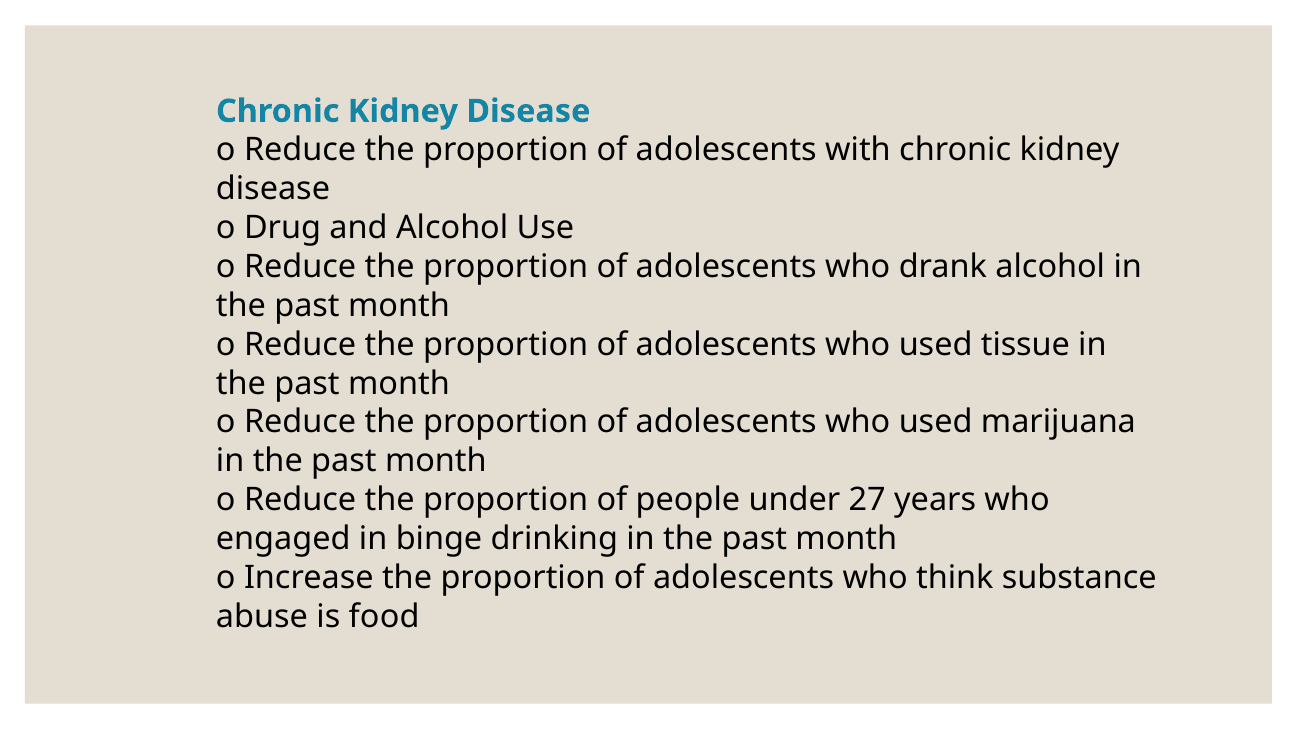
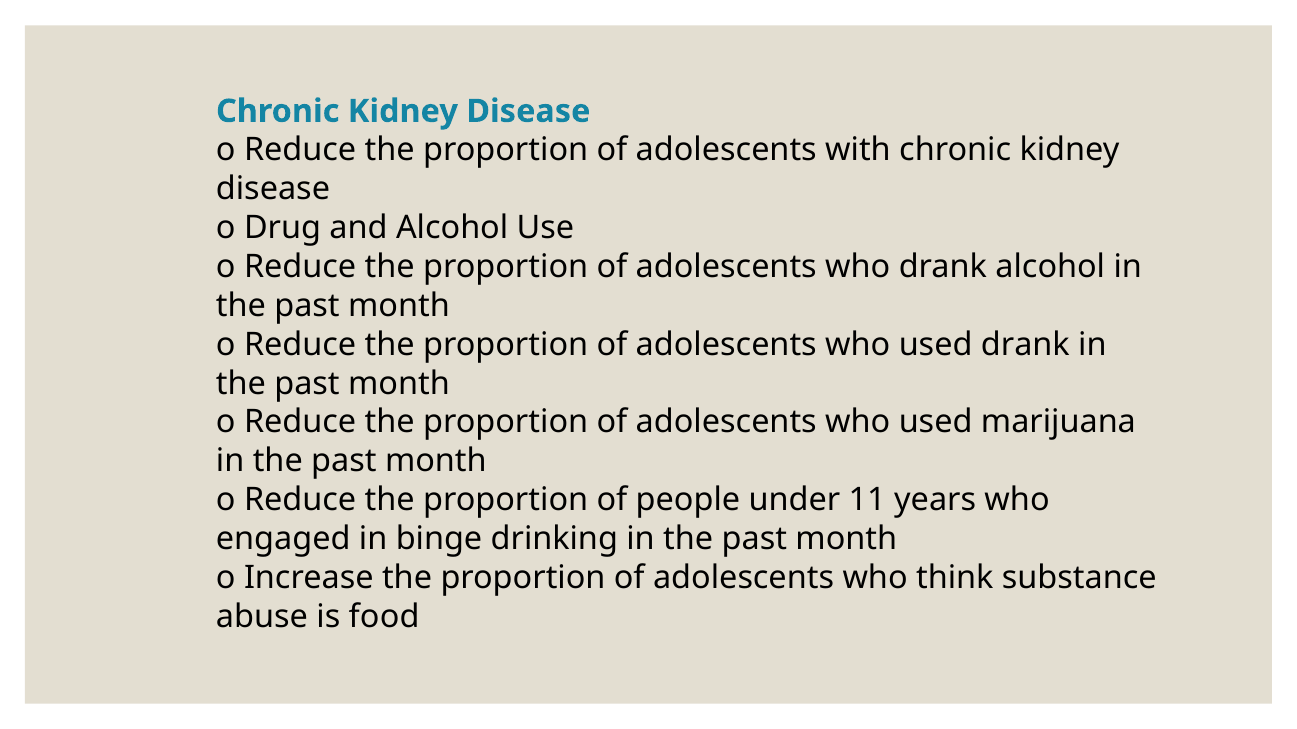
used tissue: tissue -> drank
27: 27 -> 11
